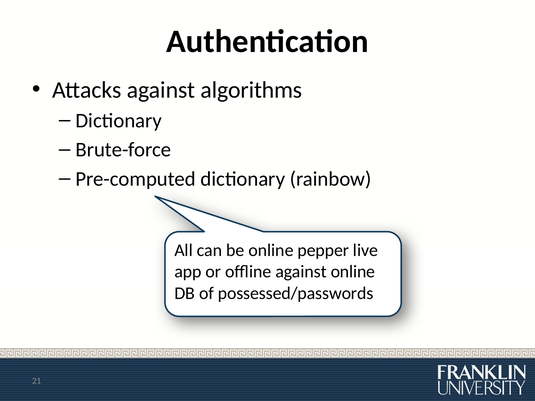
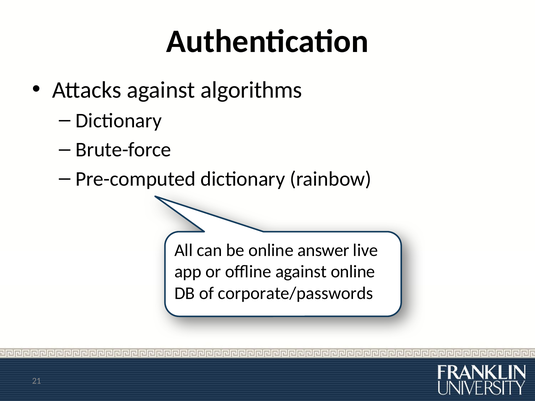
pepper: pepper -> answer
possessed/passwords: possessed/passwords -> corporate/passwords
